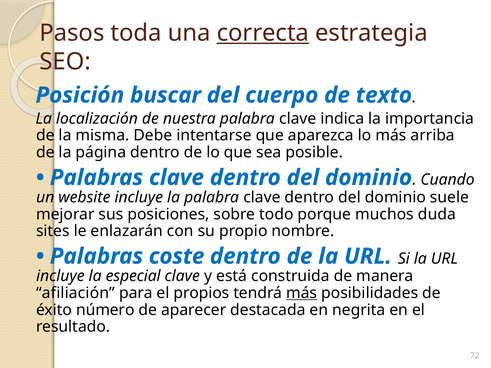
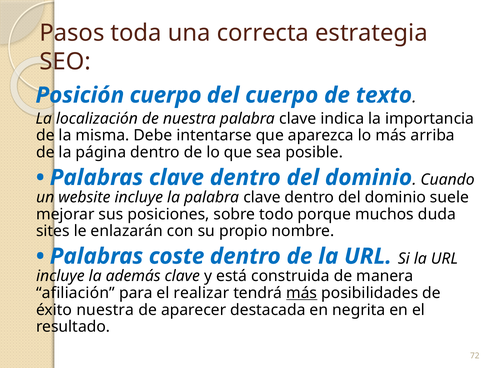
correcta underline: present -> none
Posición buscar: buscar -> cuerpo
especial: especial -> además
propios: propios -> realizar
éxito número: número -> nuestra
